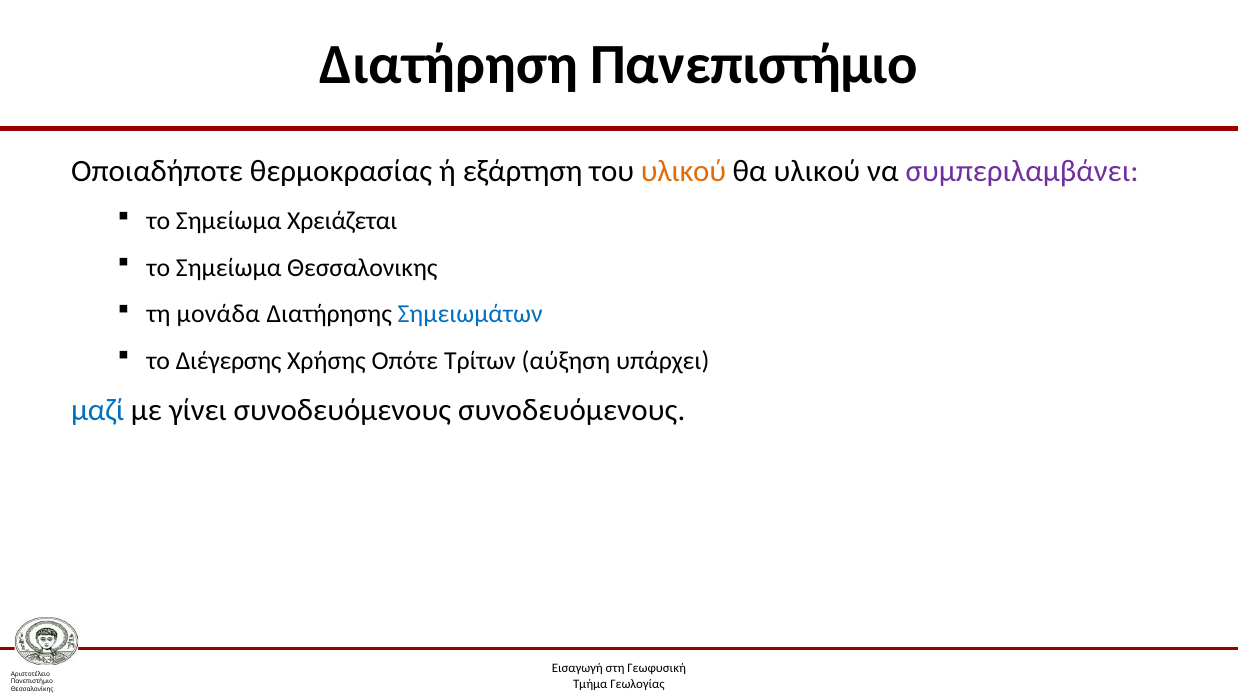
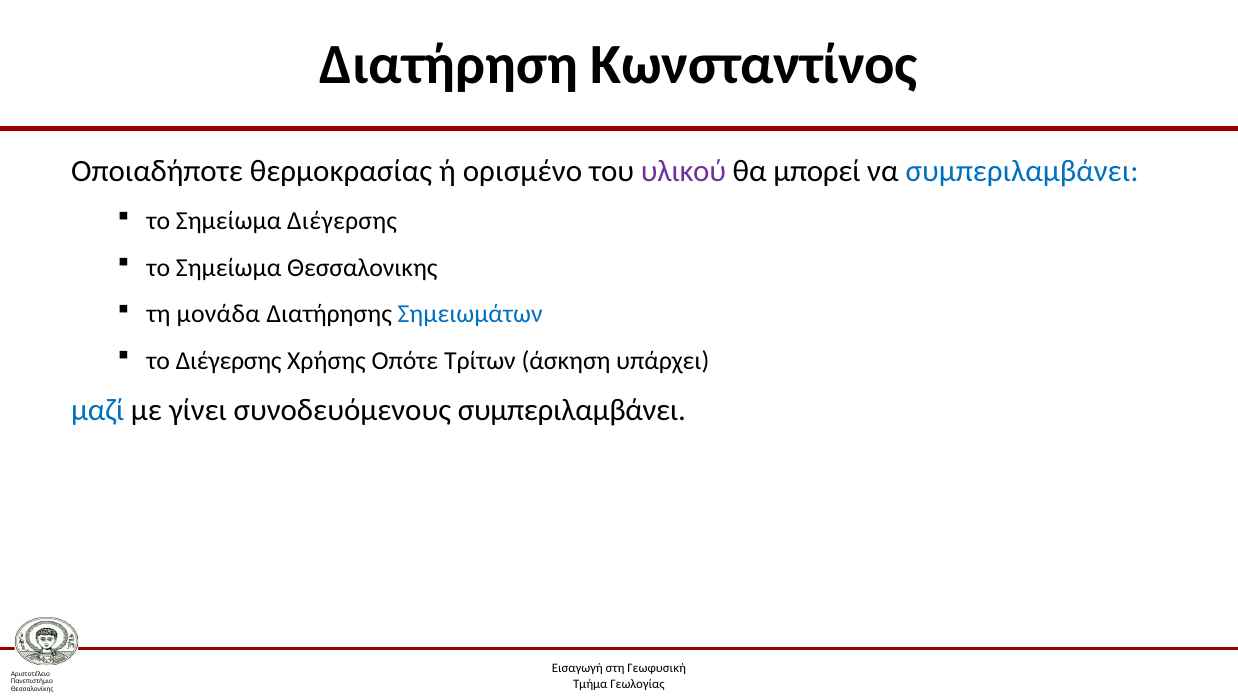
Διατήρηση Πανεπιστήμιο: Πανεπιστήμιο -> Κωνσταντίνος
εξάρτηση: εξάρτηση -> ορισμένο
υλικού at (683, 172) colour: orange -> purple
θα υλικού: υλικού -> μπορεί
συμπεριλαμβάνει at (1022, 172) colour: purple -> blue
Σημείωμα Χρειάζεται: Χρειάζεται -> Διέγερσης
αύξηση: αύξηση -> άσκηση
συνοδευόμενους συνοδευόμενους: συνοδευόμενους -> συμπεριλαμβάνει
